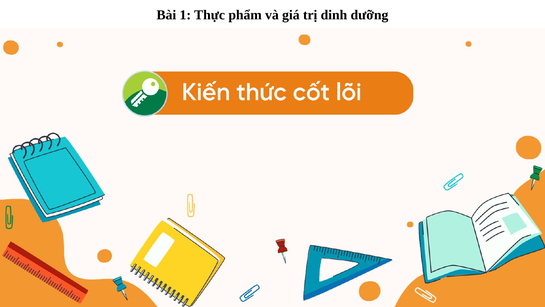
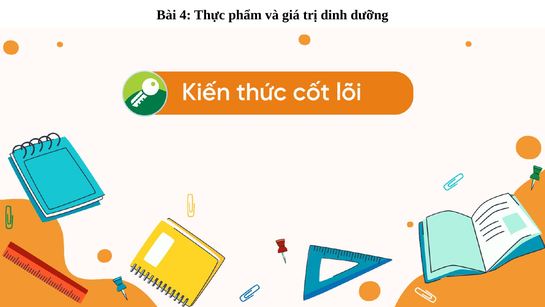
1: 1 -> 4
